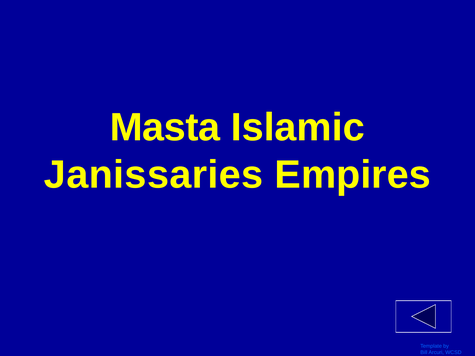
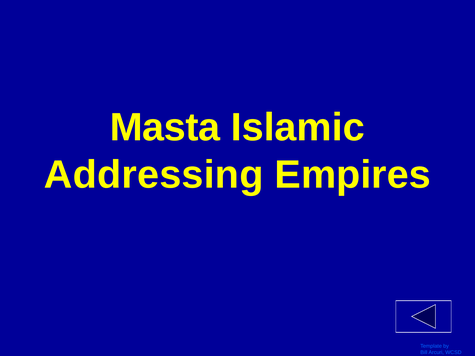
Janissaries: Janissaries -> Addressing
